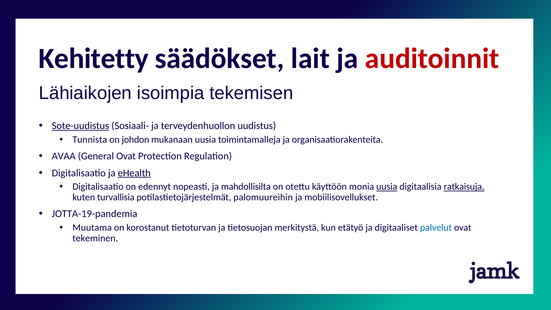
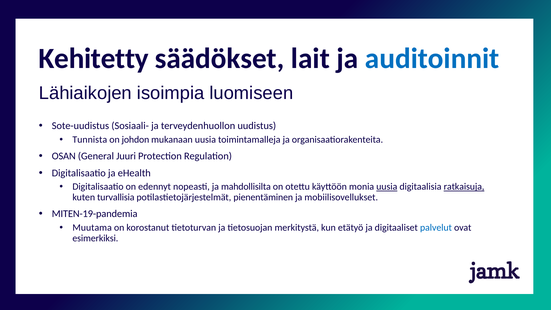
auditoinnit colour: red -> blue
tekemisen: tekemisen -> luomiseen
Sote-uudistus underline: present -> none
AVAA: AVAA -> OSAN
General Ovat: Ovat -> Juuri
eHealth underline: present -> none
palomuureihin: palomuureihin -> pienentäminen
JOTTA-19-pandemia: JOTTA-19-pandemia -> MITEN-19-pandemia
tekeminen: tekeminen -> esimerkiksi
